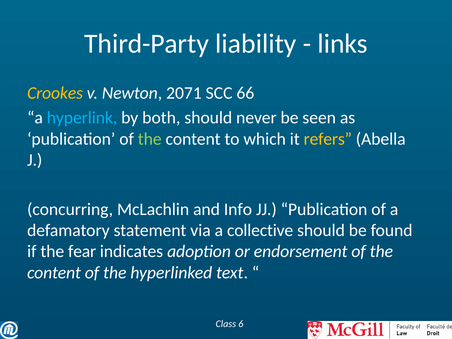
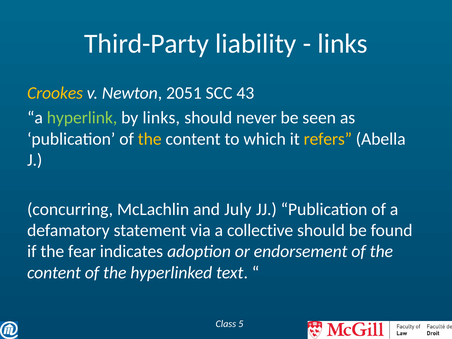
2071: 2071 -> 2051
66: 66 -> 43
hyperlink colour: light blue -> light green
by both: both -> links
the at (150, 139) colour: light green -> yellow
Info: Info -> July
6: 6 -> 5
